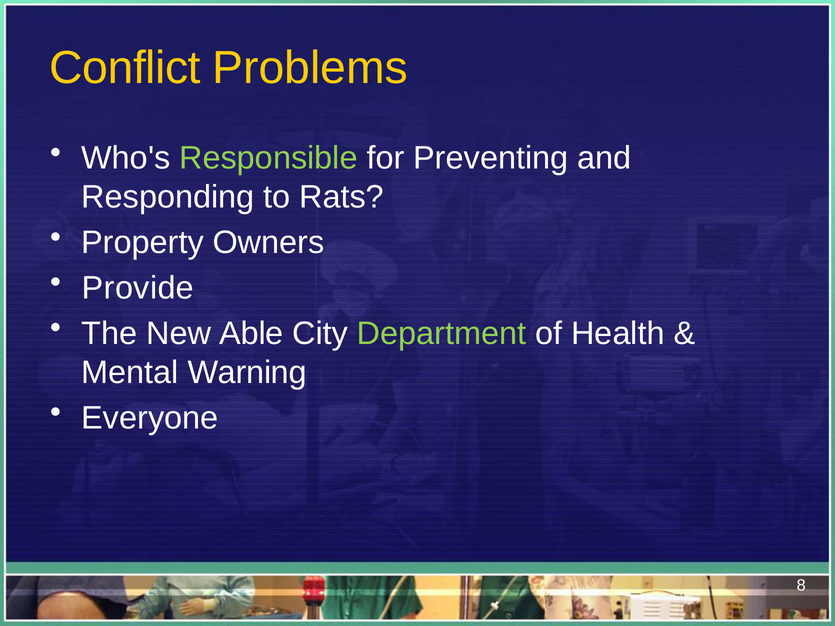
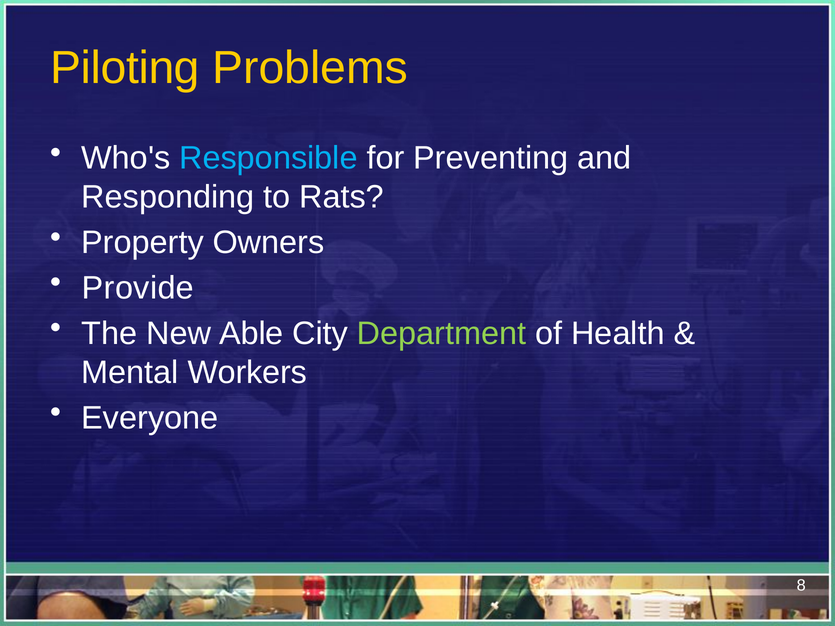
Conflict: Conflict -> Piloting
Responsible colour: light green -> light blue
Warning: Warning -> Workers
